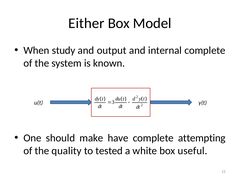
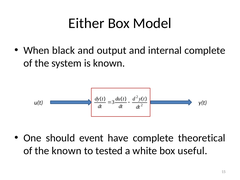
study: study -> black
make: make -> event
attempting: attempting -> theoretical
the quality: quality -> known
